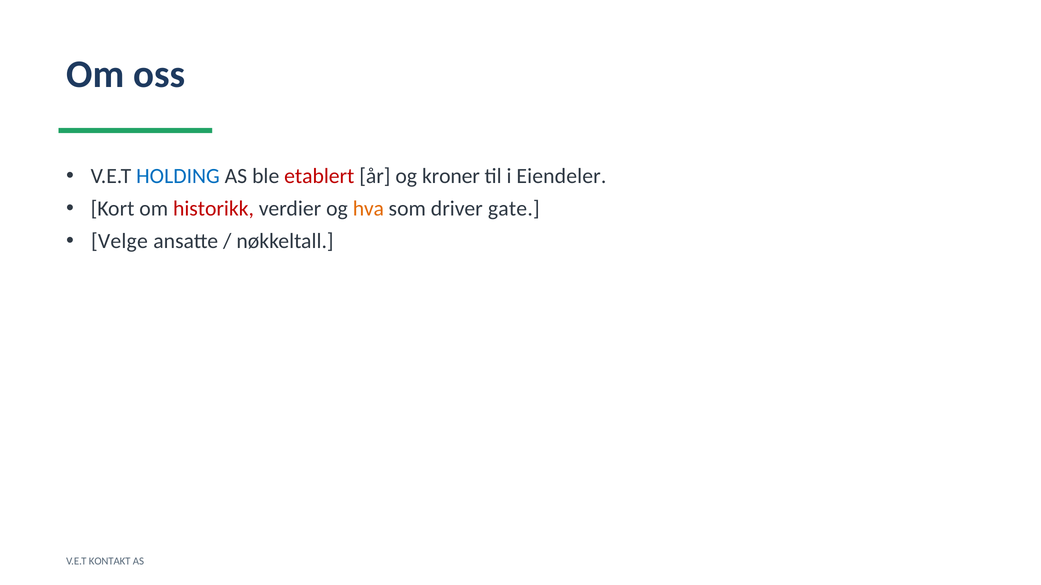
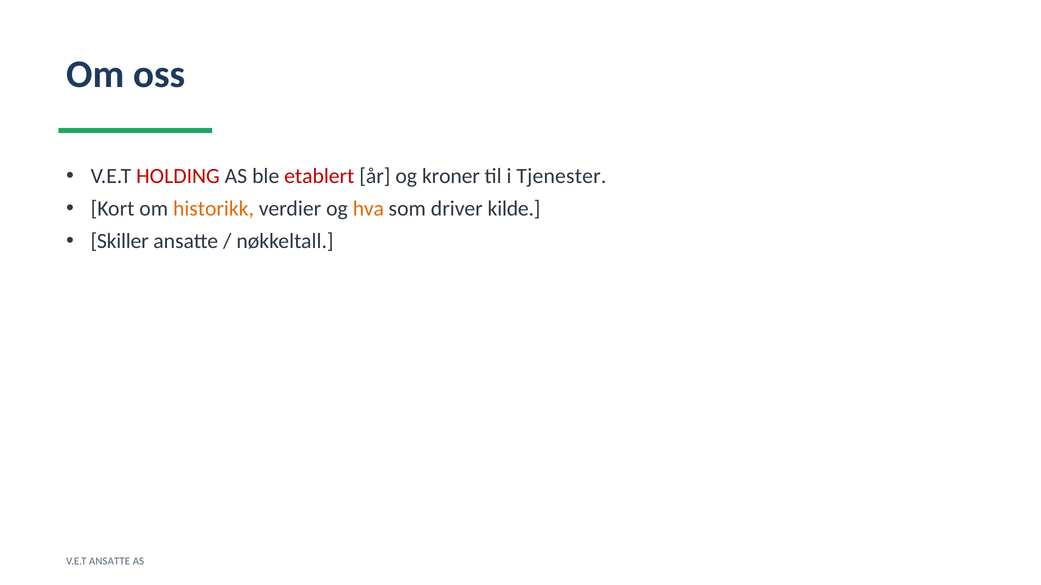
HOLDING colour: blue -> red
Eiendeler: Eiendeler -> Tjenester
historikk colour: red -> orange
gate: gate -> kilde
Velge: Velge -> Skiller
V.E.T KONTAKT: KONTAKT -> ANSATTE
